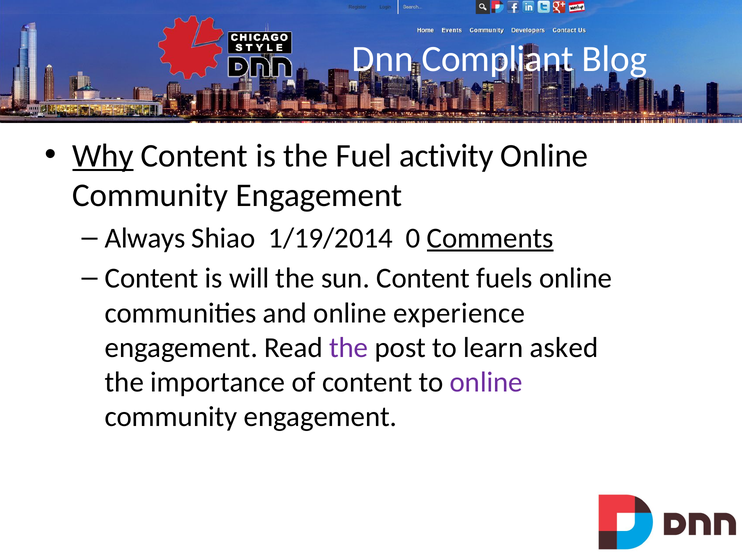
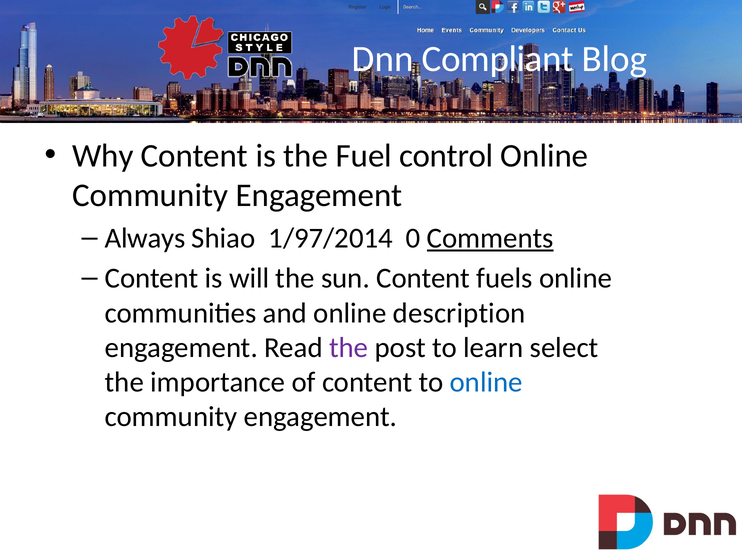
Why underline: present -> none
activity: activity -> control
1/19/2014: 1/19/2014 -> 1/97/2014
experience: experience -> description
asked: asked -> select
online at (486, 382) colour: purple -> blue
